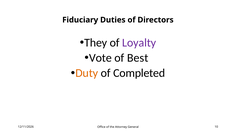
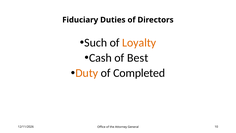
They: They -> Such
Loyalty colour: purple -> orange
Vote: Vote -> Cash
